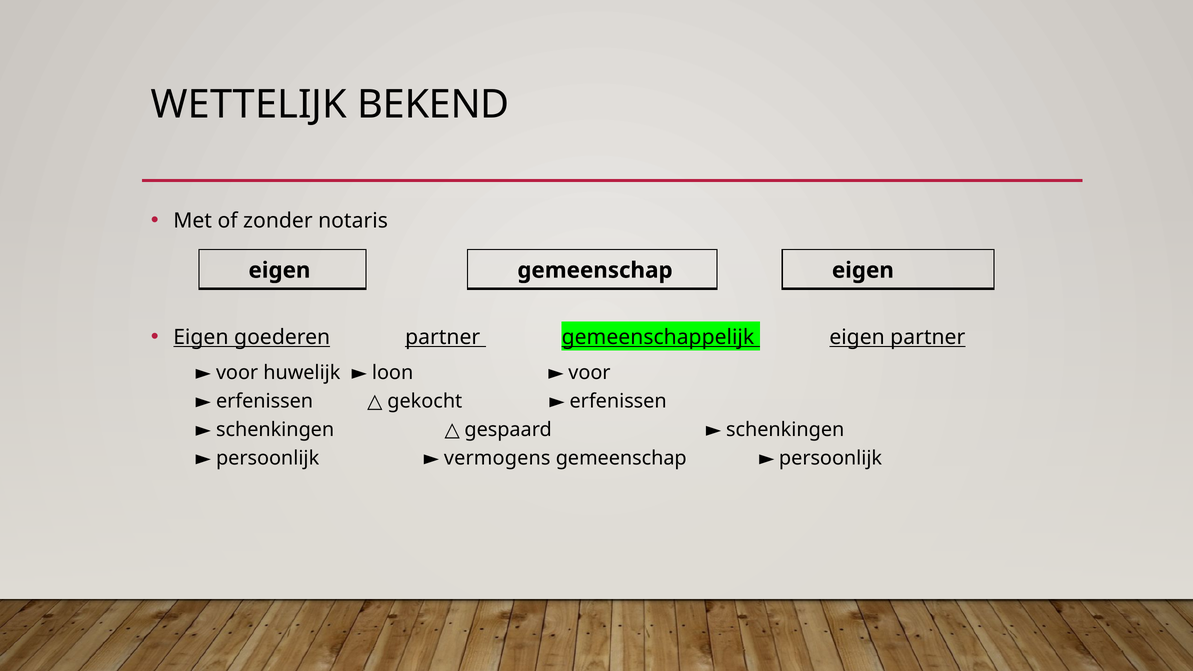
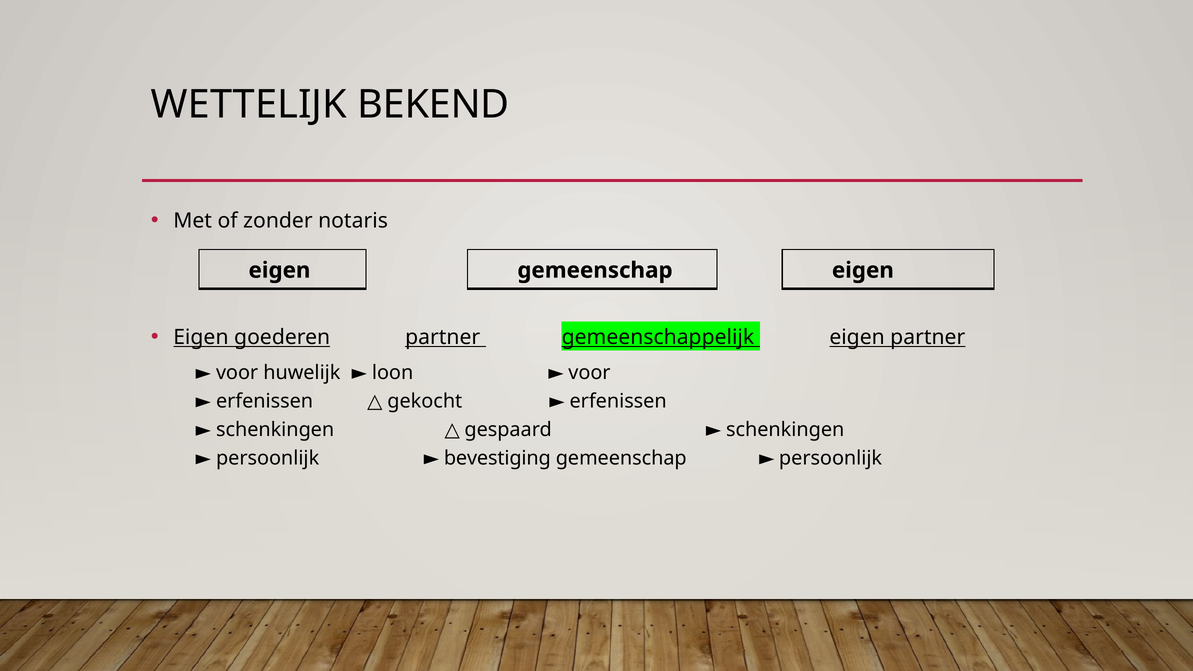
vermogens: vermogens -> bevestiging
